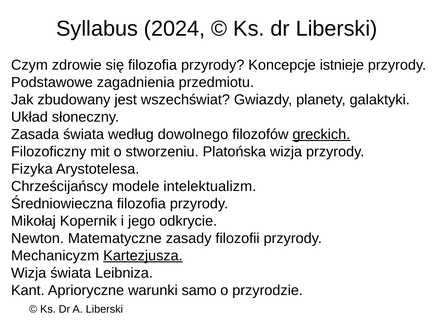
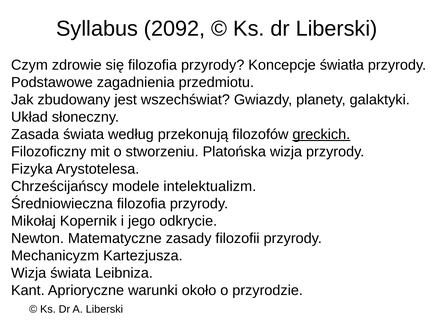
2024: 2024 -> 2092
istnieje: istnieje -> światła
dowolnego: dowolnego -> przekonują
Kartezjusza underline: present -> none
samo: samo -> około
